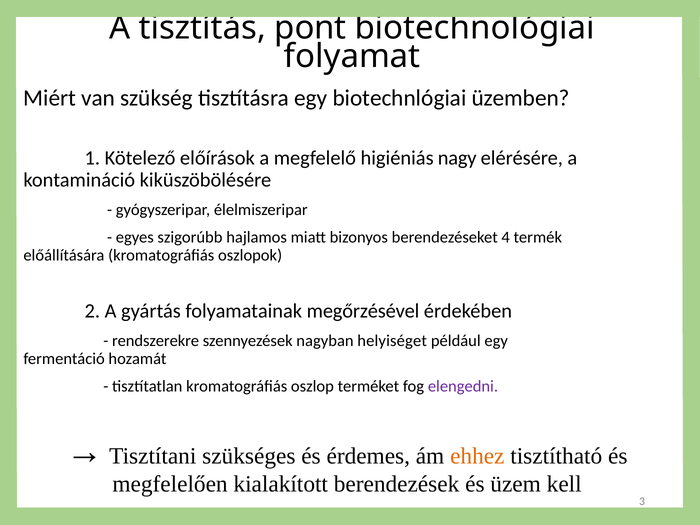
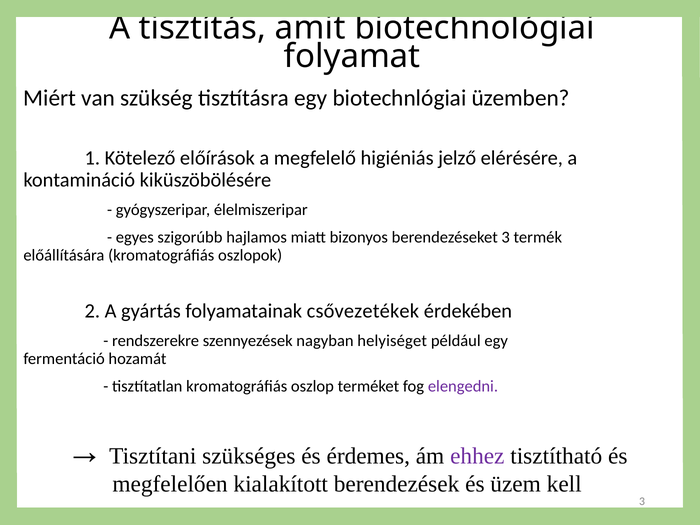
pont: pont -> amit
nagy: nagy -> jelző
berendezéseket 4: 4 -> 3
megőrzésével: megőrzésével -> csővezetékek
ehhez colour: orange -> purple
